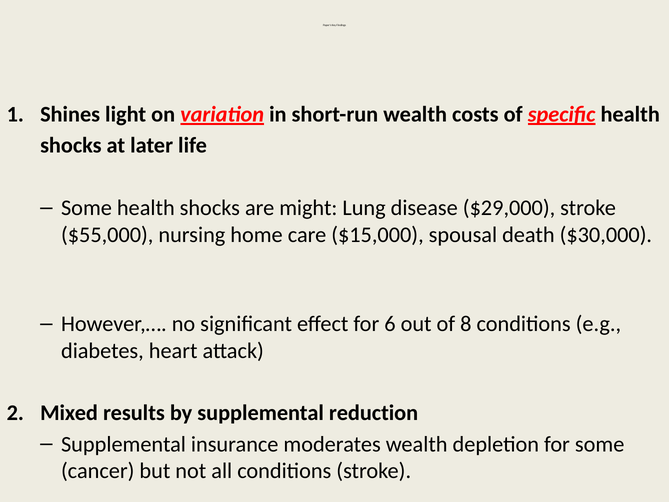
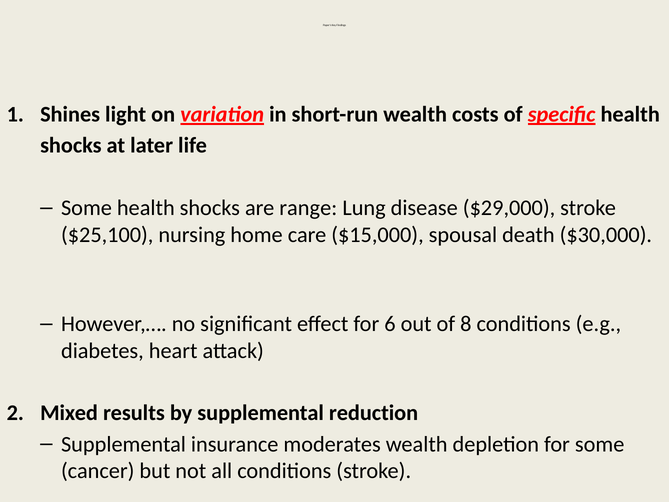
might: might -> range
$55,000: $55,000 -> $25,100
